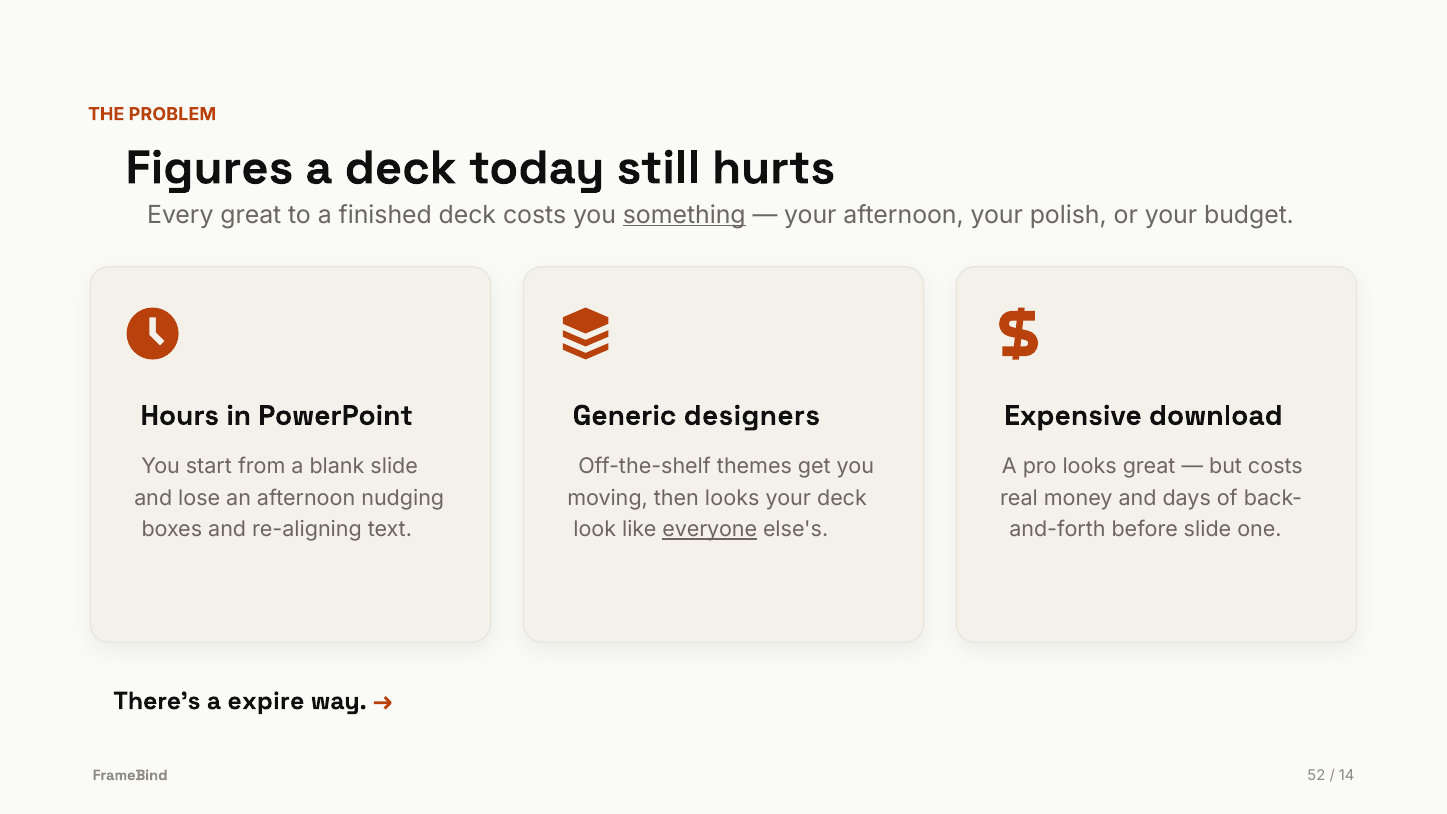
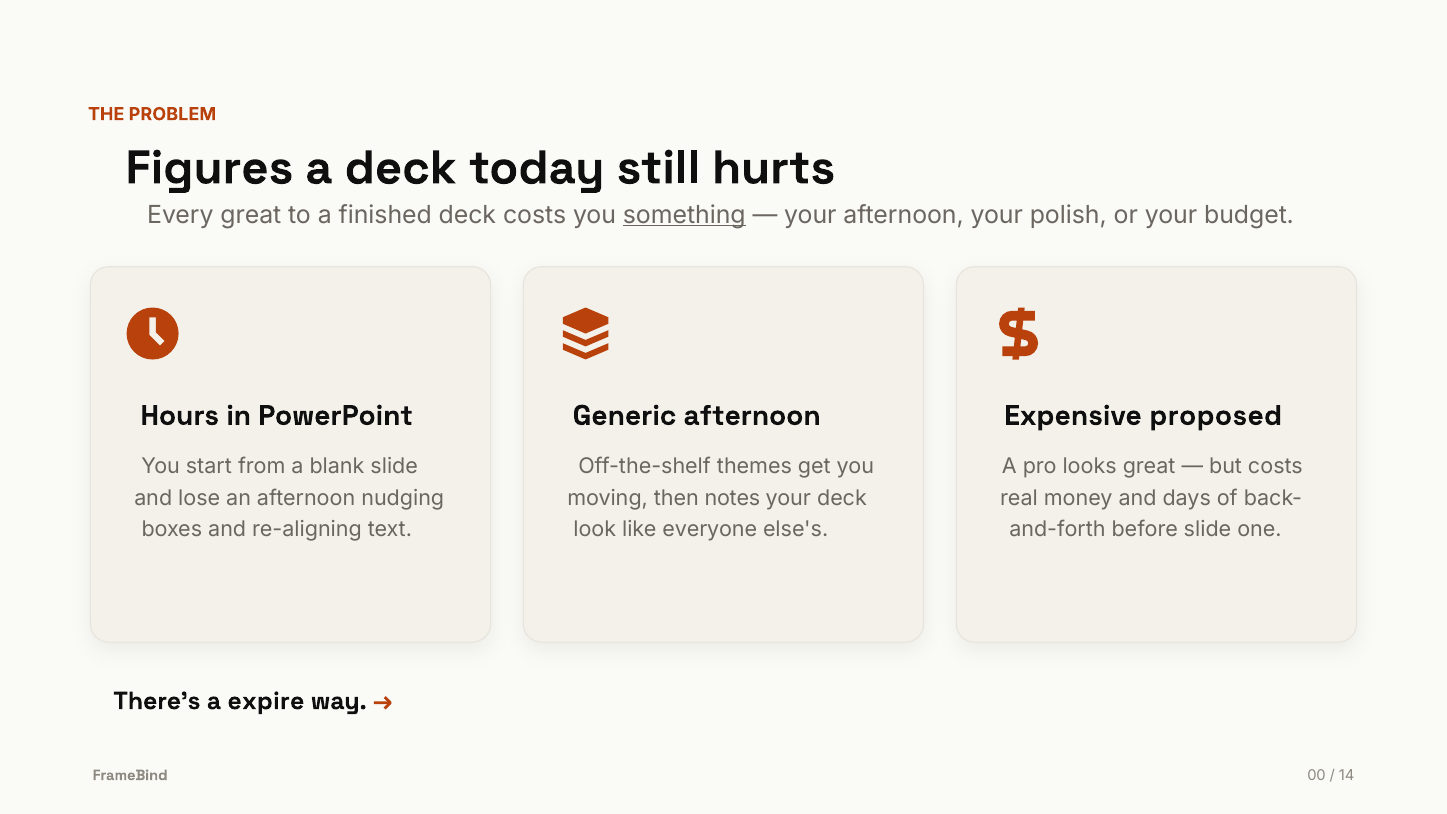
Generic designers: designers -> afternoon
download: download -> proposed
then looks: looks -> notes
everyone underline: present -> none
52: 52 -> 00
